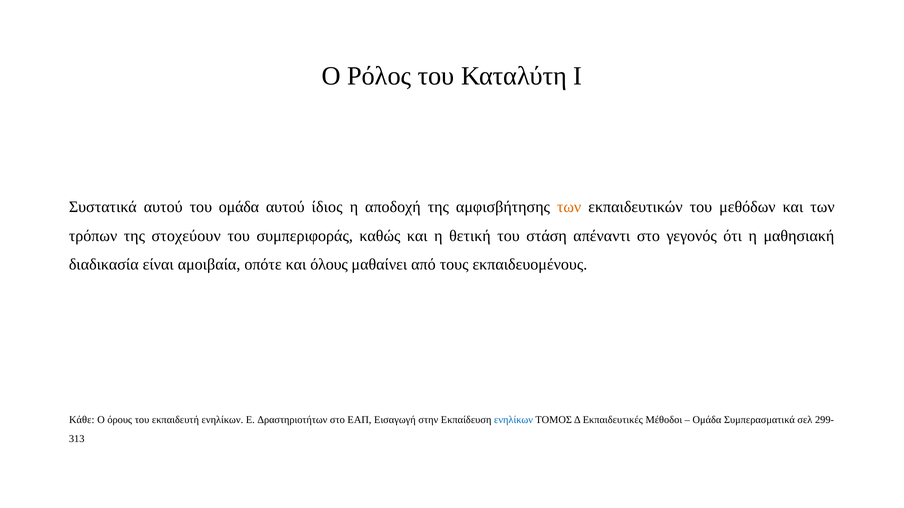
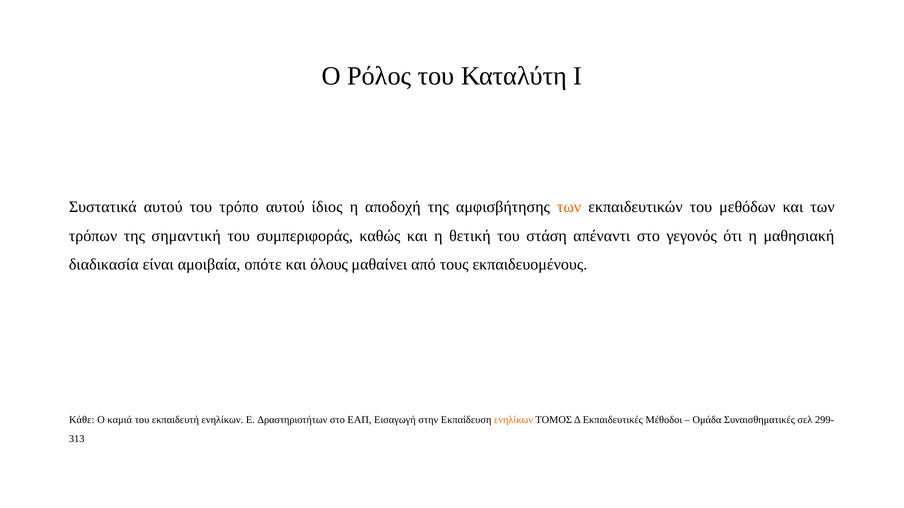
του ομάδα: ομάδα -> τρόπο
στοχεύουν: στοχεύουν -> σημαντική
όρους: όρους -> καμιά
ενηλίκων at (514, 420) colour: blue -> orange
Συμπερασματικά: Συμπερασματικά -> Συναισθηματικές
